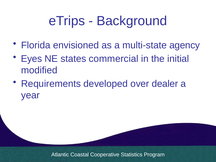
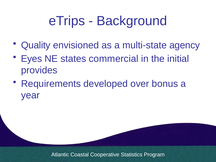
Florida: Florida -> Quality
modified: modified -> provides
dealer: dealer -> bonus
